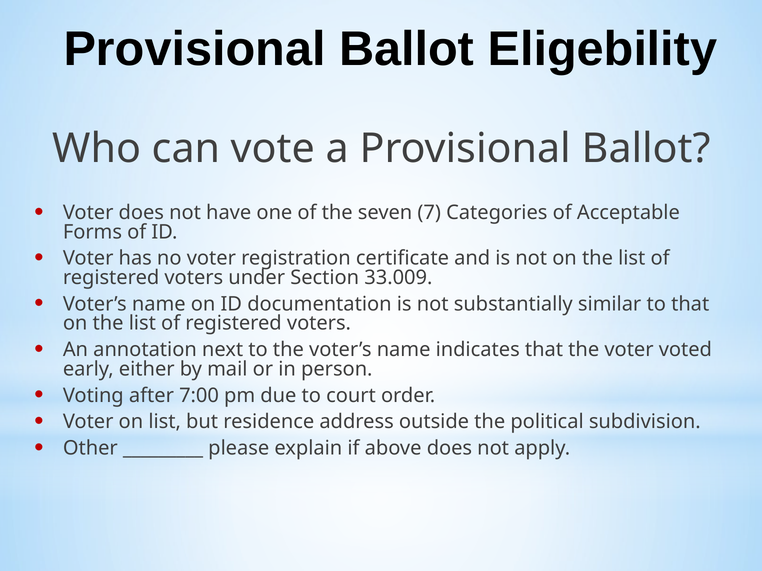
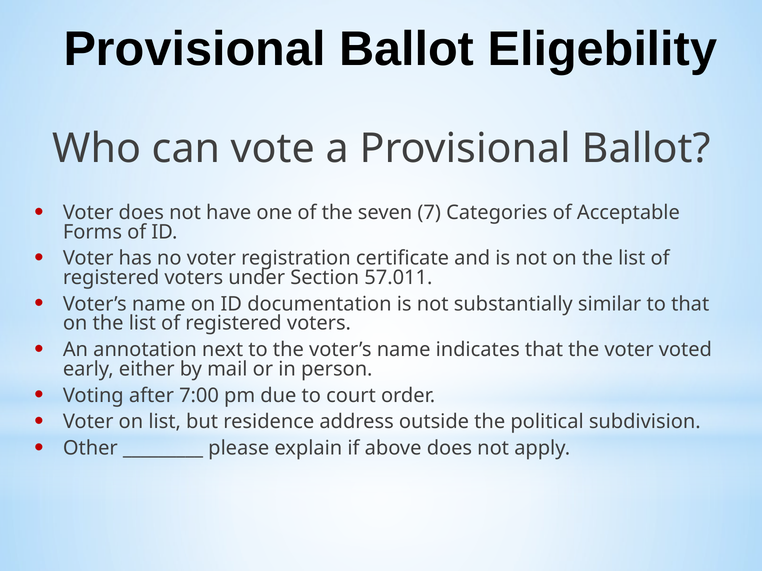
33.009: 33.009 -> 57.011
